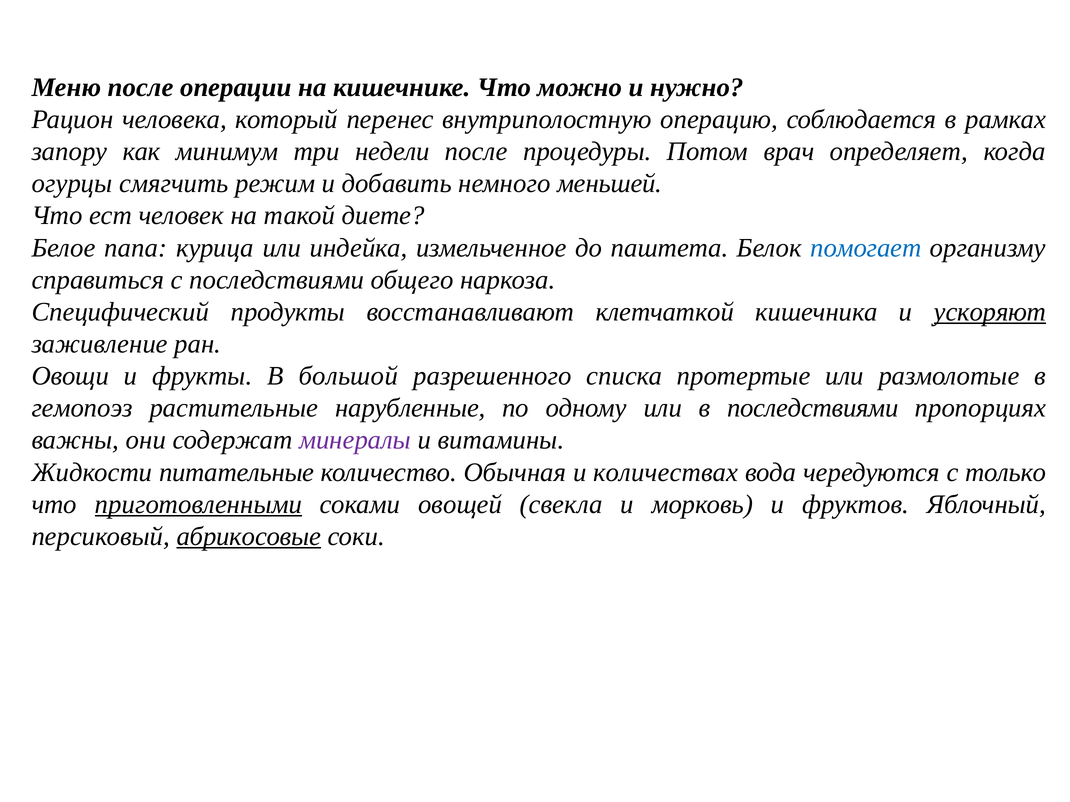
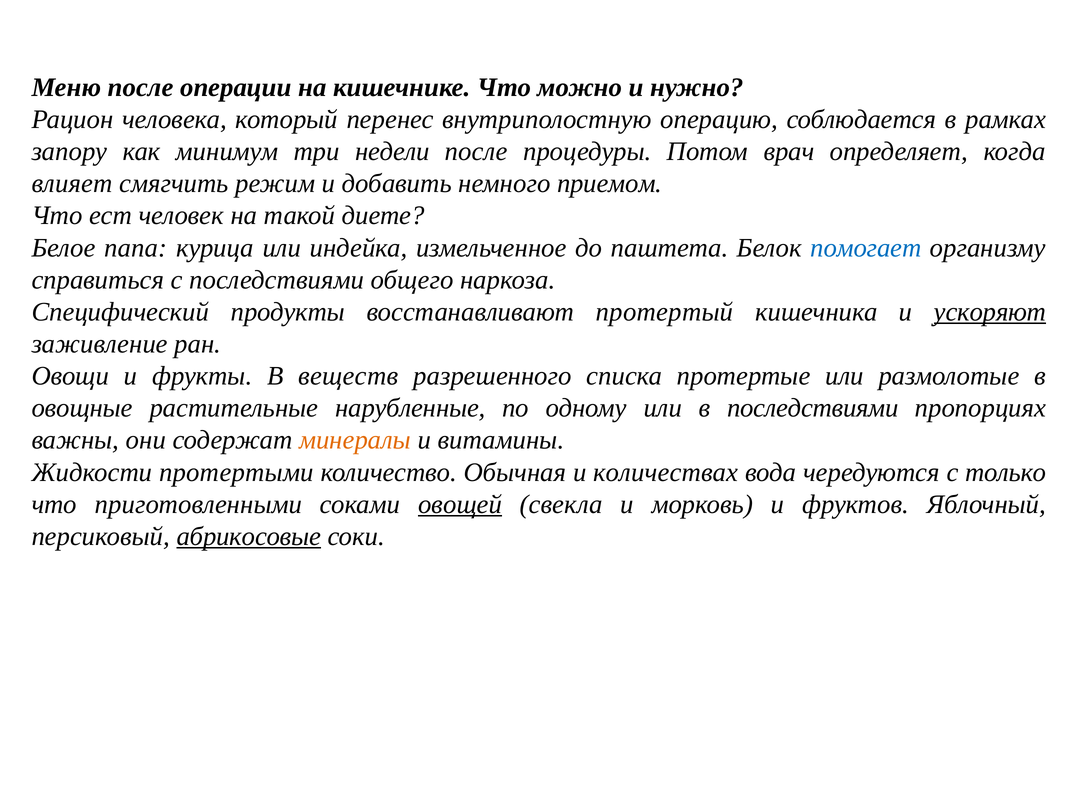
огурцы: огурцы -> влияет
меньшей: меньшей -> приемом
клетчаткой: клетчаткой -> протертый
большой: большой -> веществ
гемопоэз: гемопоэз -> овощные
минералы colour: purple -> orange
питательные: питательные -> протертыми
приготовленными underline: present -> none
овощей underline: none -> present
